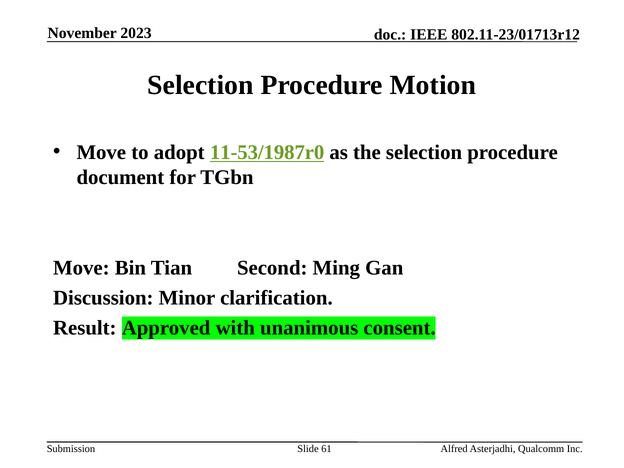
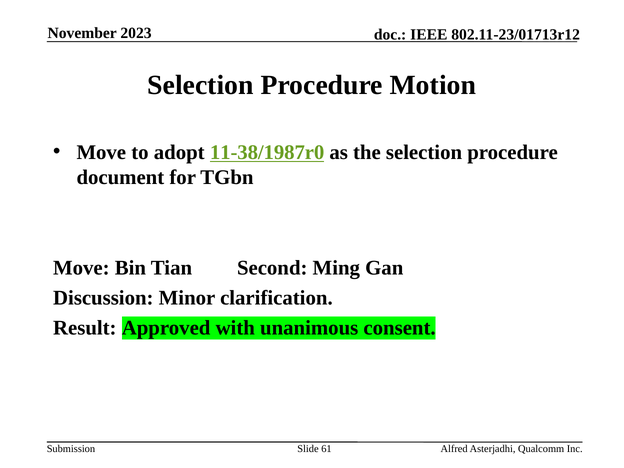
11-53/1987r0: 11-53/1987r0 -> 11-38/1987r0
